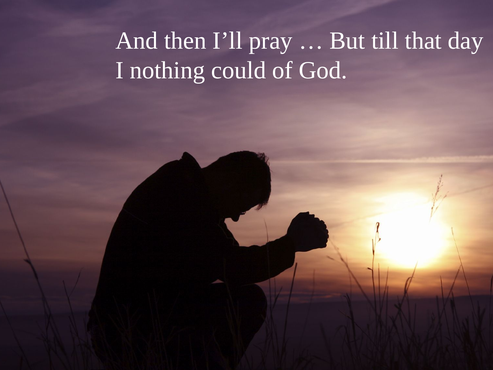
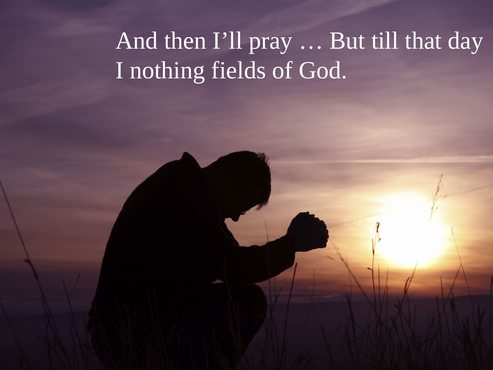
could: could -> fields
